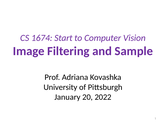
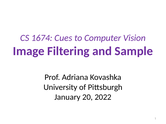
Start: Start -> Cues
